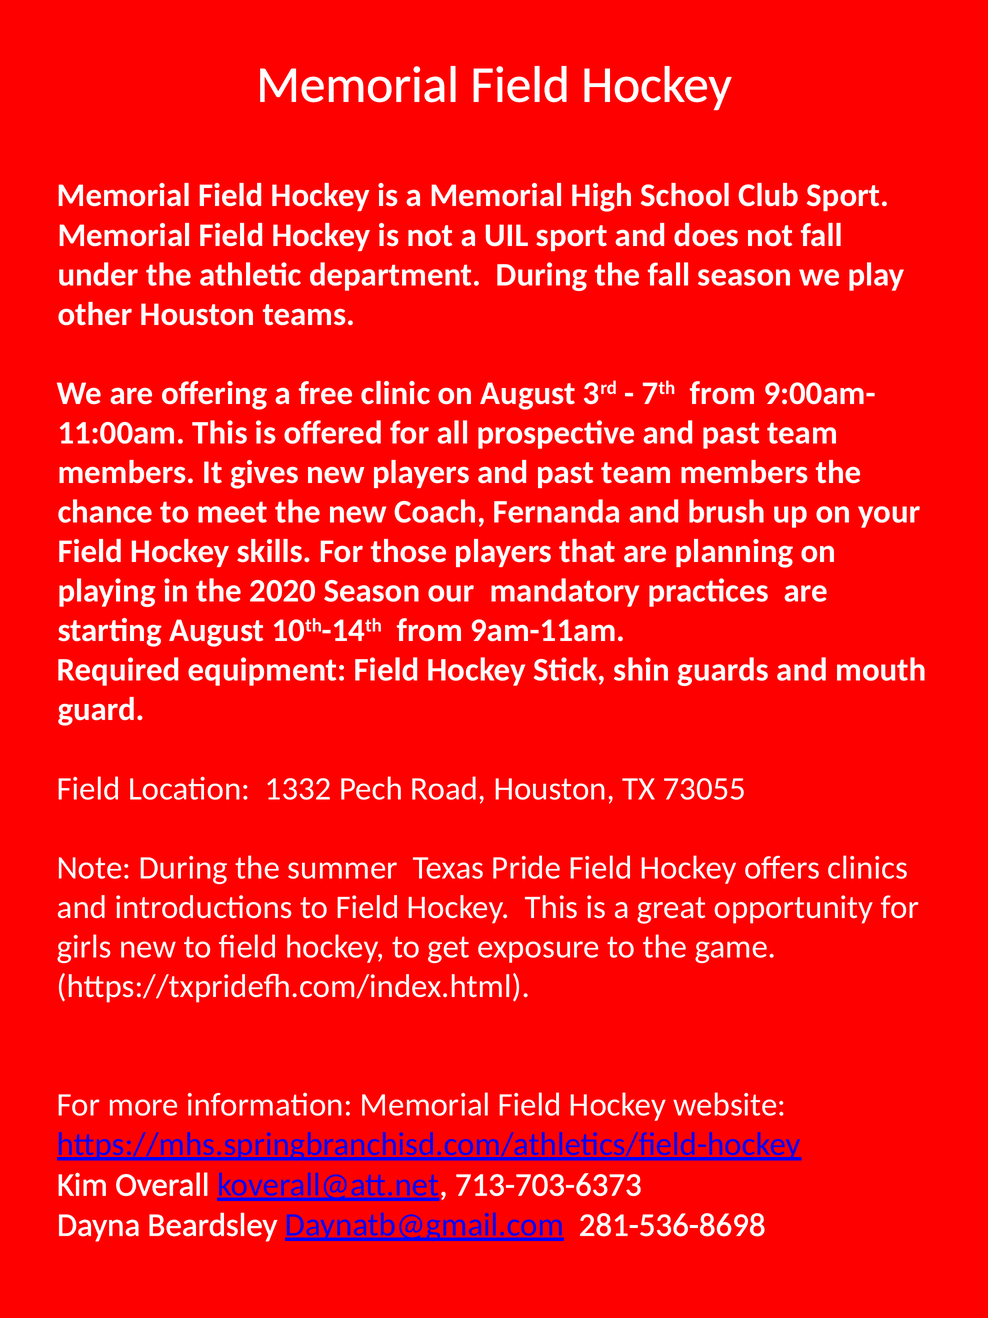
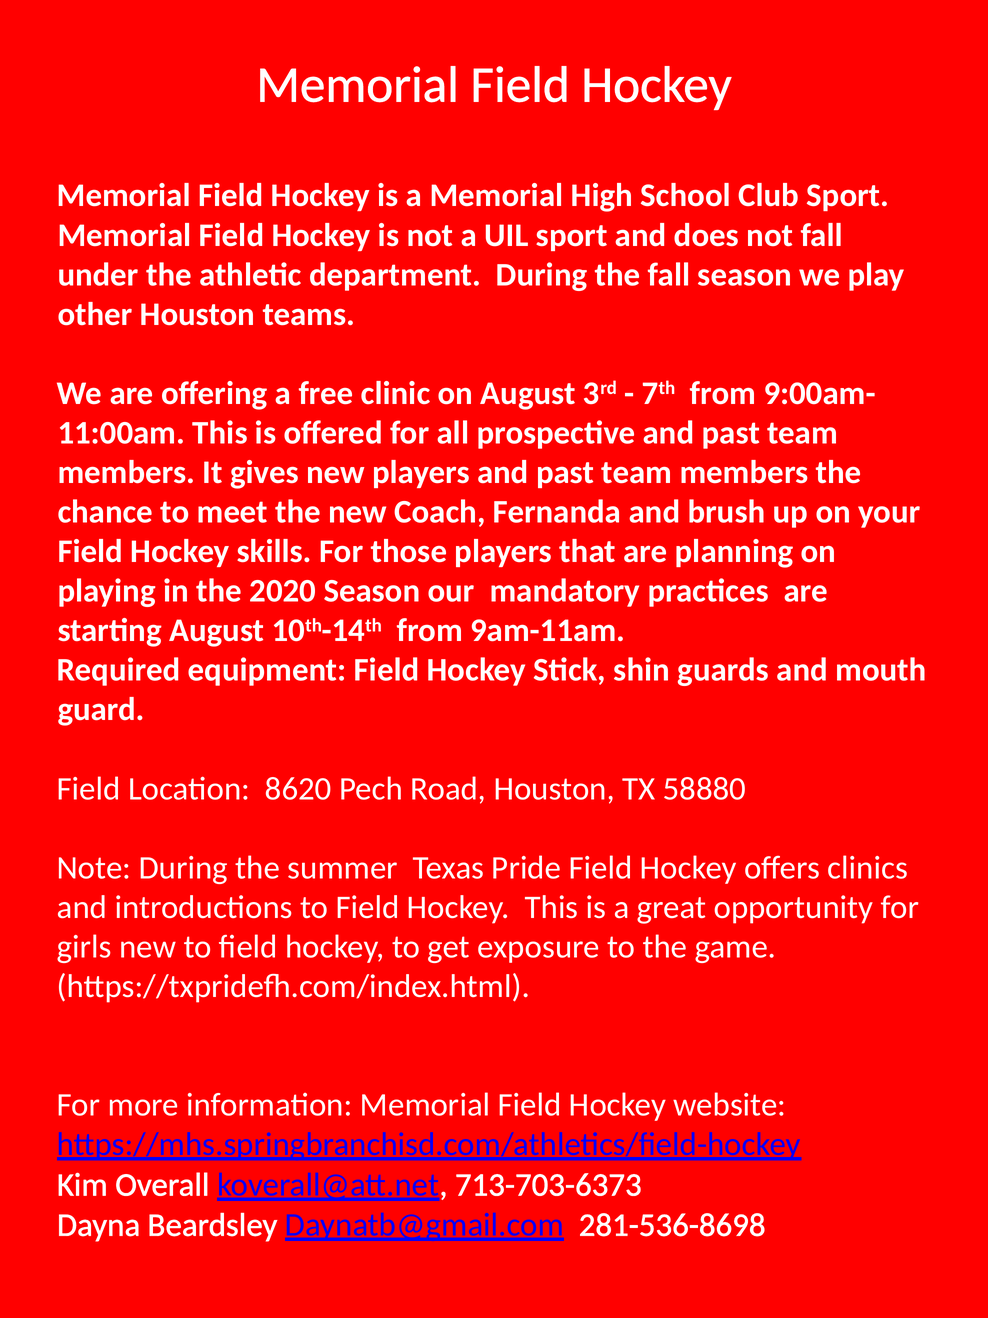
1332: 1332 -> 8620
73055: 73055 -> 58880
